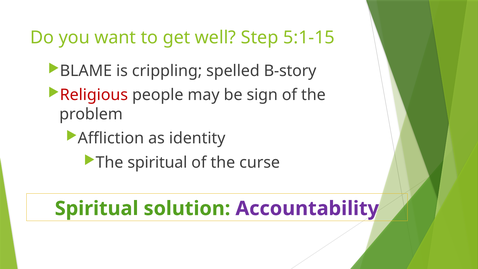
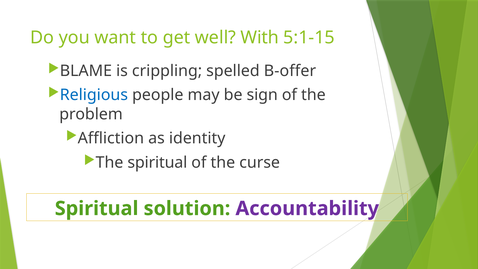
Step: Step -> With
B-story: B-story -> B-offer
Religious colour: red -> blue
